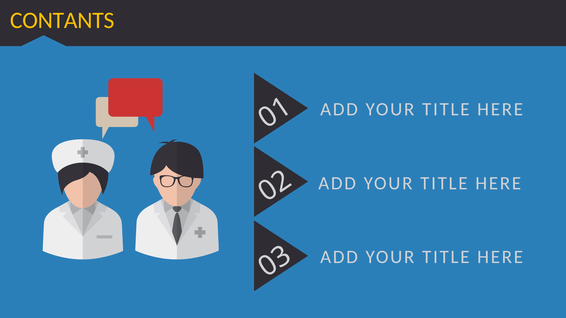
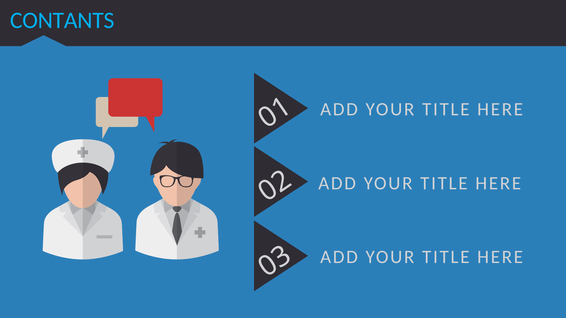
CONTANTS colour: yellow -> light blue
